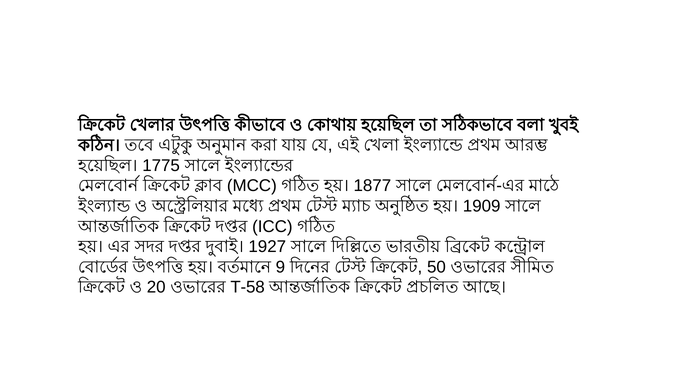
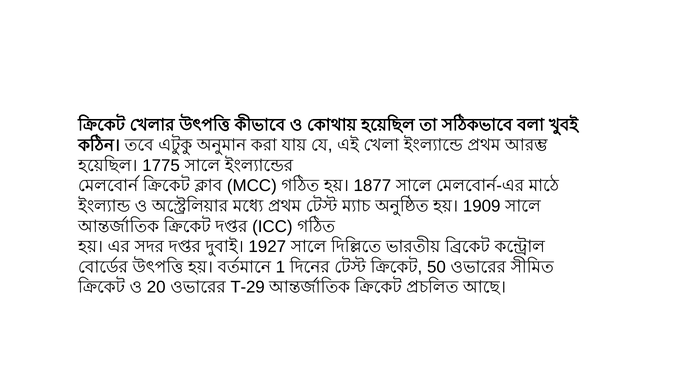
9: 9 -> 1
T-58: T-58 -> T-29
